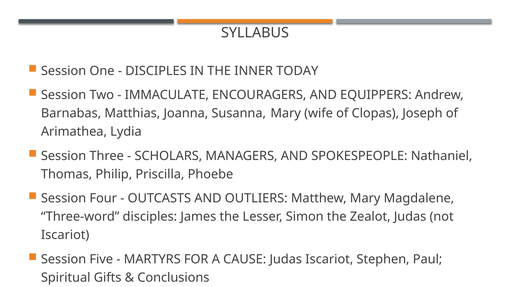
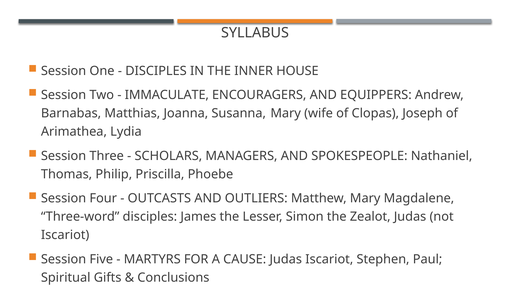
TODAY: TODAY -> HOUSE
